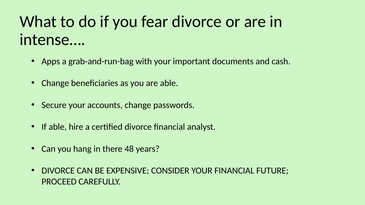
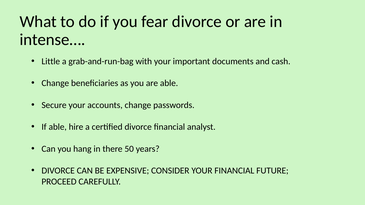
Apps: Apps -> Little
48: 48 -> 50
